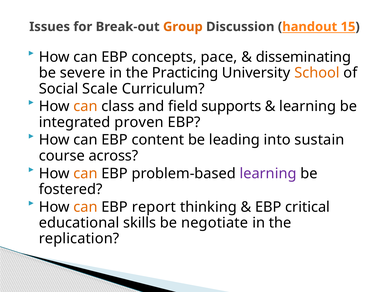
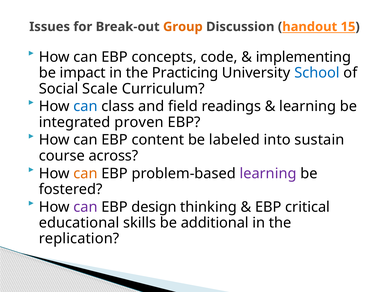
pace: pace -> code
disseminating: disseminating -> implementing
severe: severe -> impact
School colour: orange -> blue
can at (86, 106) colour: orange -> blue
supports: supports -> readings
leading: leading -> labeled
can at (86, 207) colour: orange -> purple
report: report -> design
negotiate: negotiate -> additional
